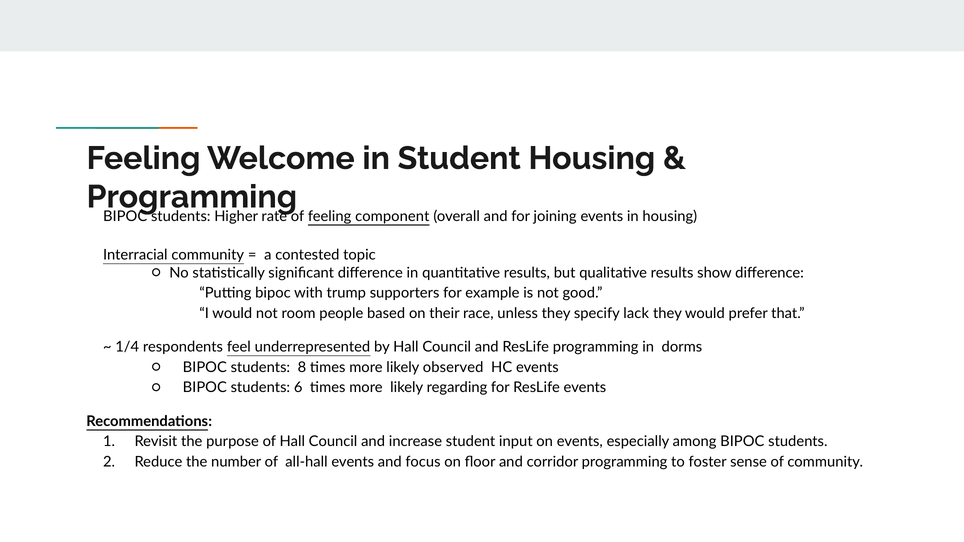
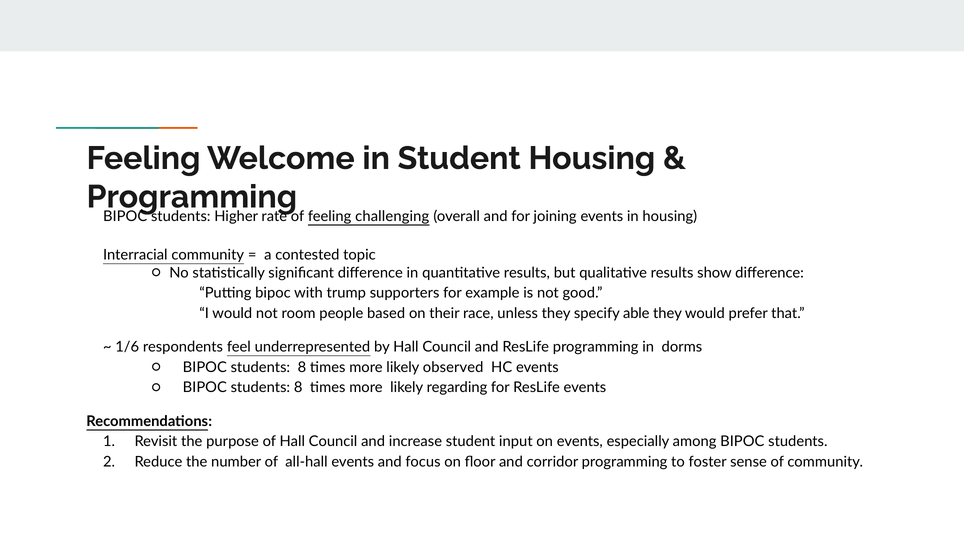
component: component -> challenging
lack: lack -> able
1/4: 1/4 -> 1/6
6 at (298, 388): 6 -> 8
